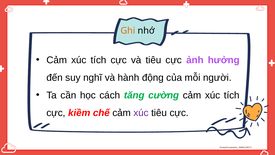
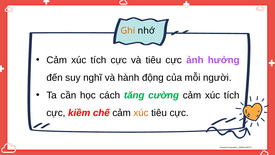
xúc at (141, 113) colour: purple -> orange
